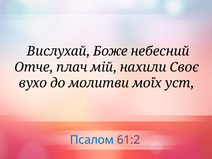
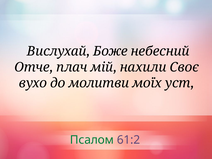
Псалом colour: blue -> green
